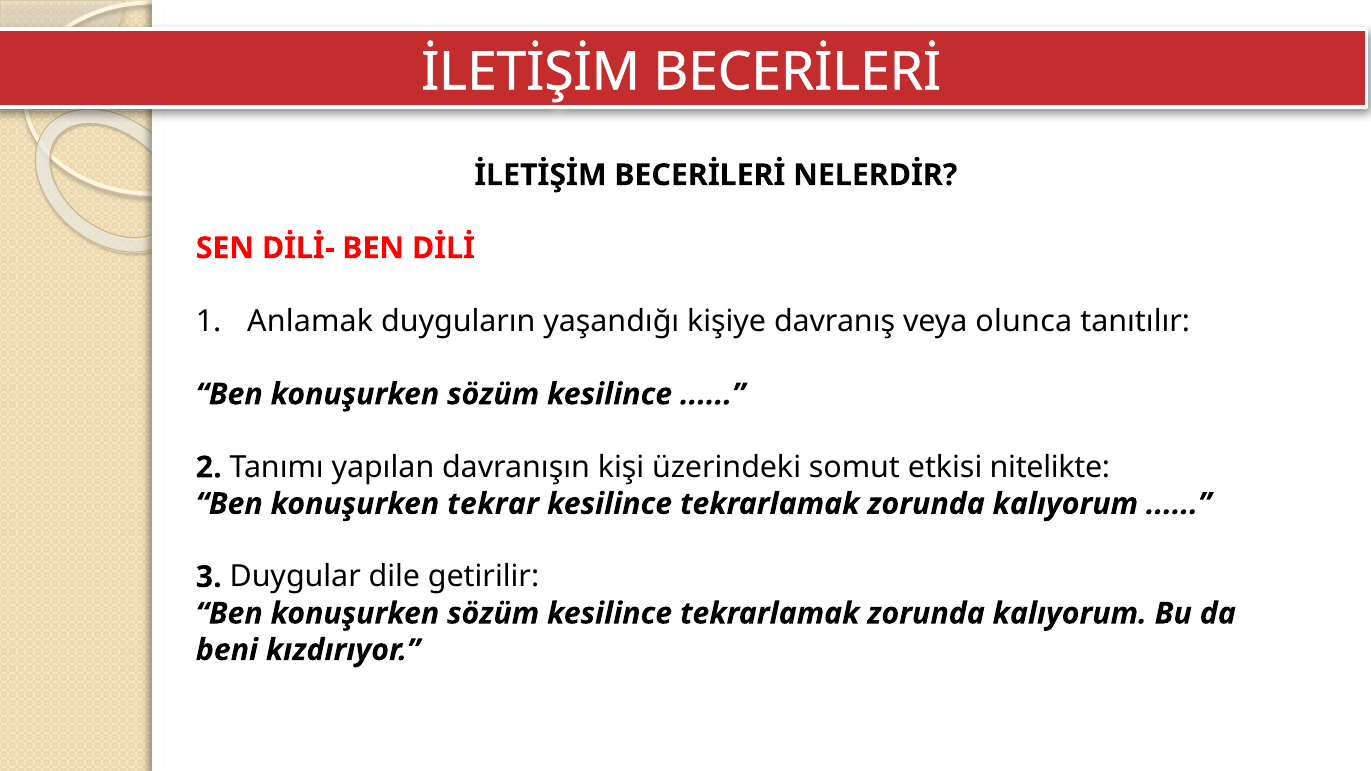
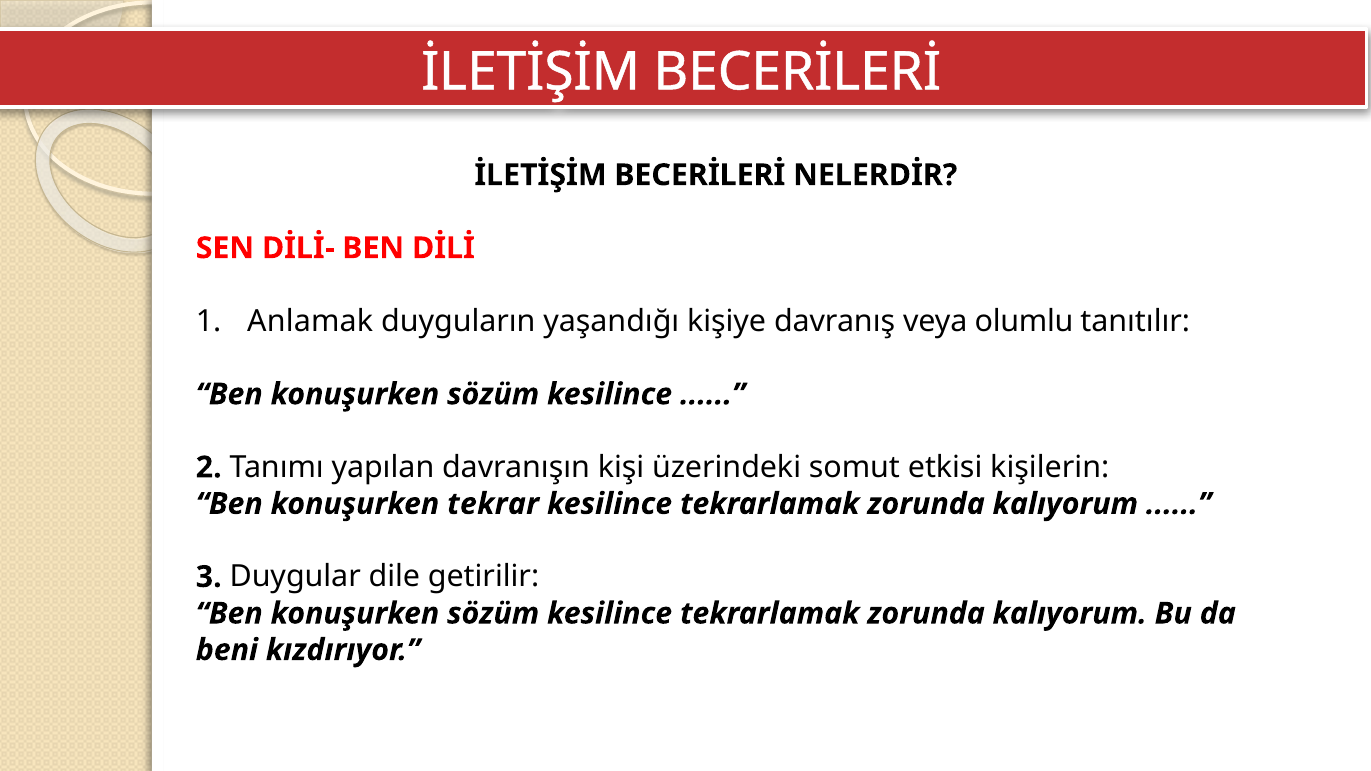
olunca: olunca -> olumlu
nitelikte: nitelikte -> kişilerin
